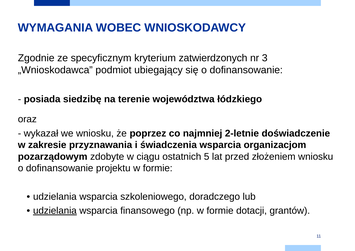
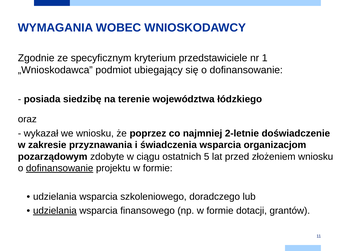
zatwierdzonych: zatwierdzonych -> przedstawiciele
3: 3 -> 1
dofinansowanie at (60, 168) underline: none -> present
